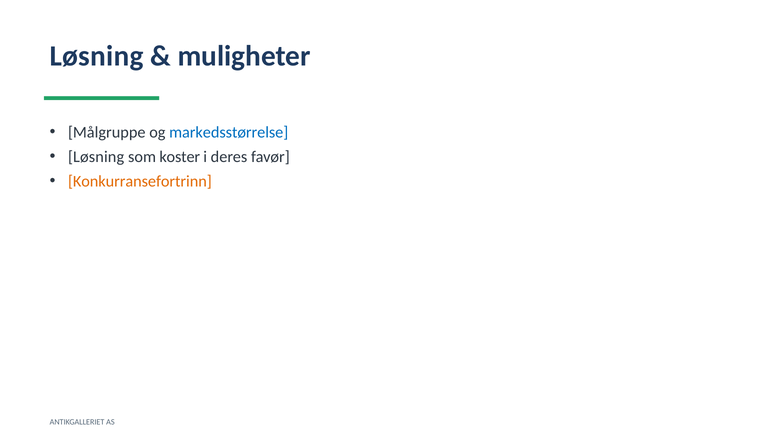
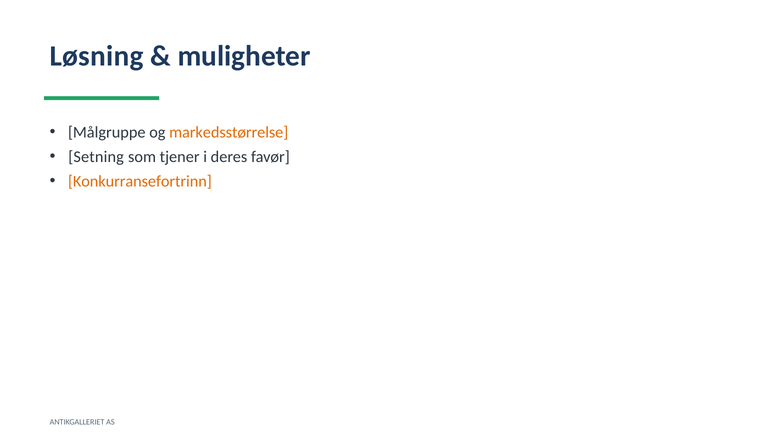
markedsstørrelse colour: blue -> orange
Løsning at (96, 157): Løsning -> Setning
koster: koster -> tjener
